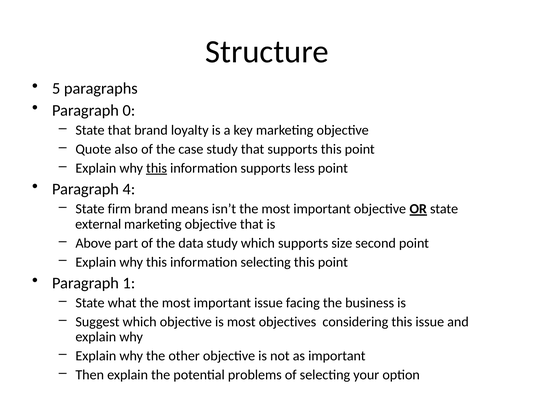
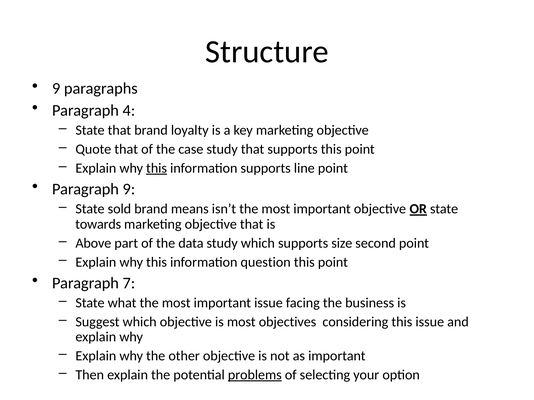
5 at (56, 89): 5 -> 9
0: 0 -> 4
Quote also: also -> that
less: less -> line
Paragraph 4: 4 -> 9
firm: firm -> sold
external: external -> towards
information selecting: selecting -> question
1: 1 -> 7
problems underline: none -> present
